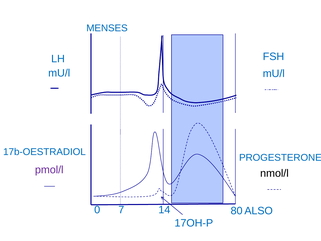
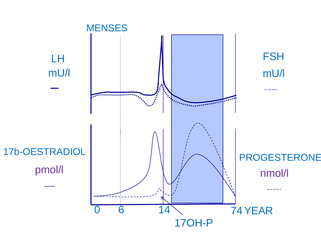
nmol/l colour: black -> purple
7: 7 -> 6
80: 80 -> 74
ALSO: ALSO -> YEAR
